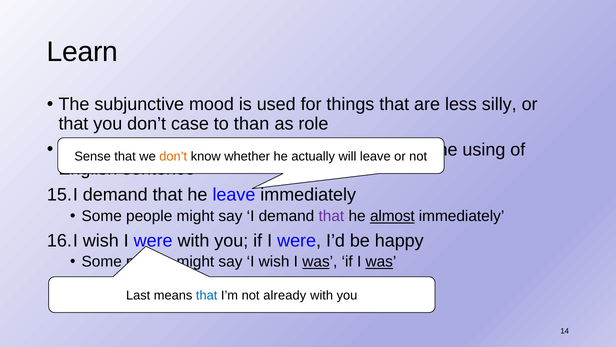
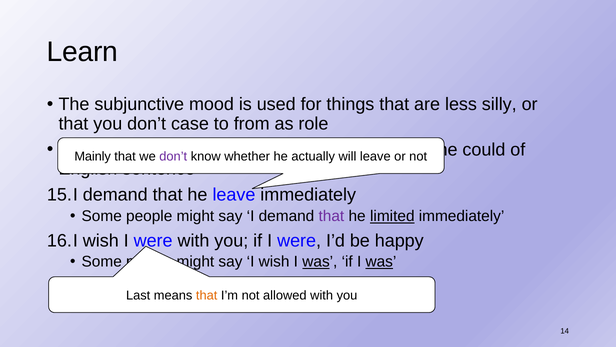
than: than -> from
using: using -> could
Sense: Sense -> Mainly
don’t at (173, 156) colour: orange -> purple
almost: almost -> limited
that at (207, 295) colour: blue -> orange
already: already -> allowed
